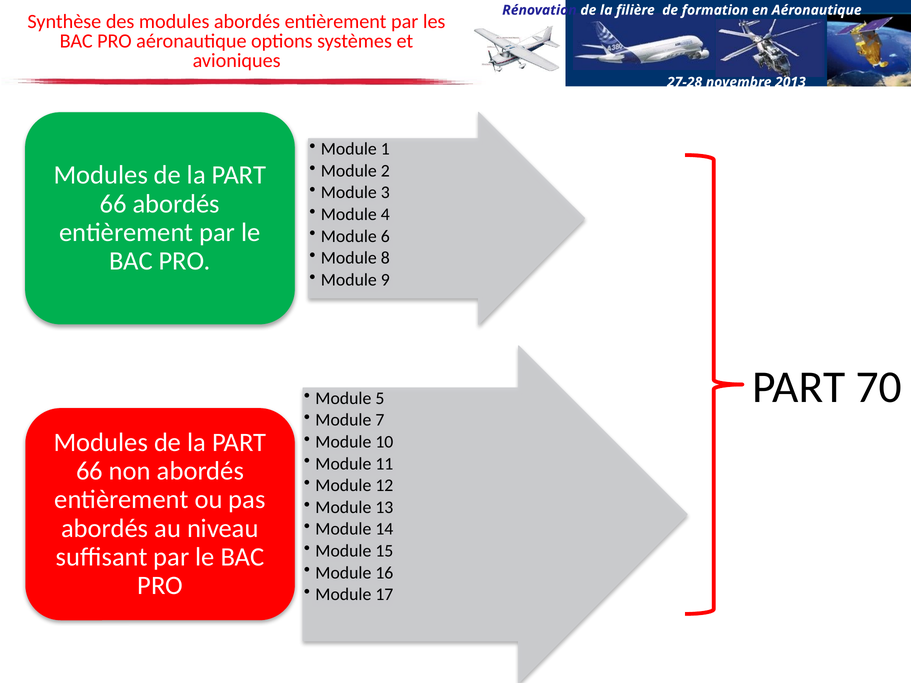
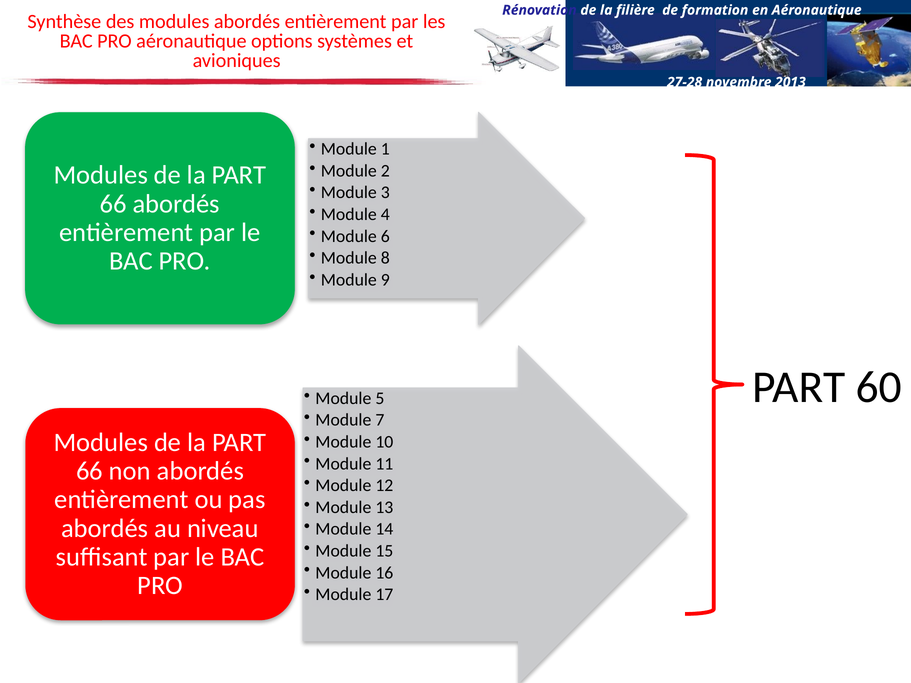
70: 70 -> 60
